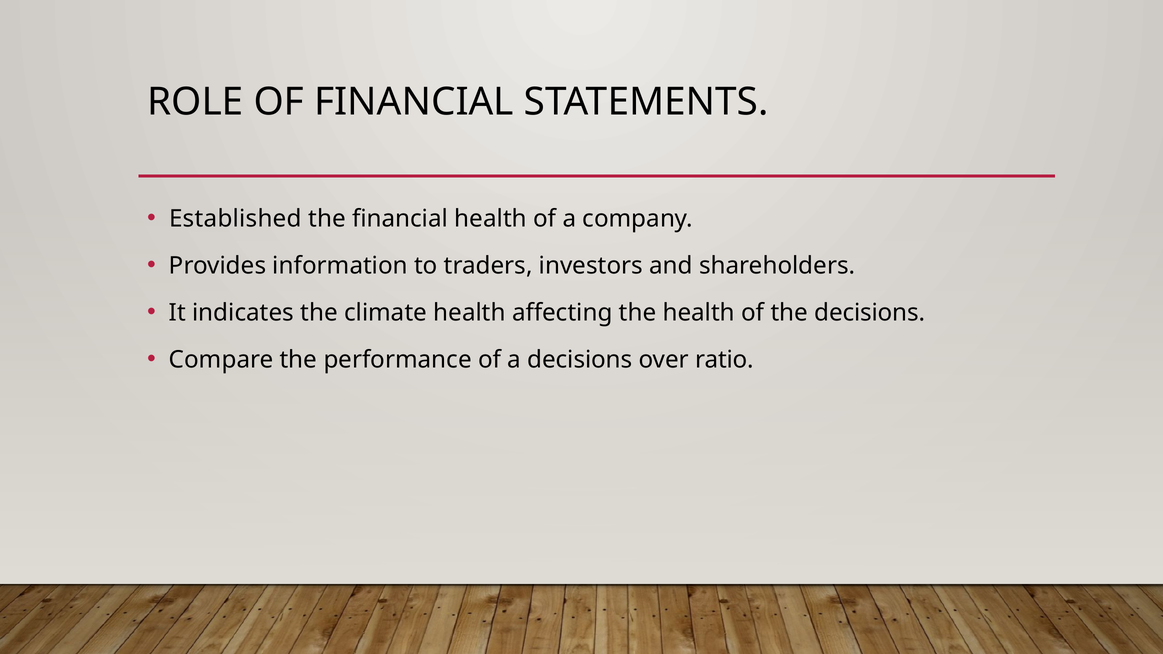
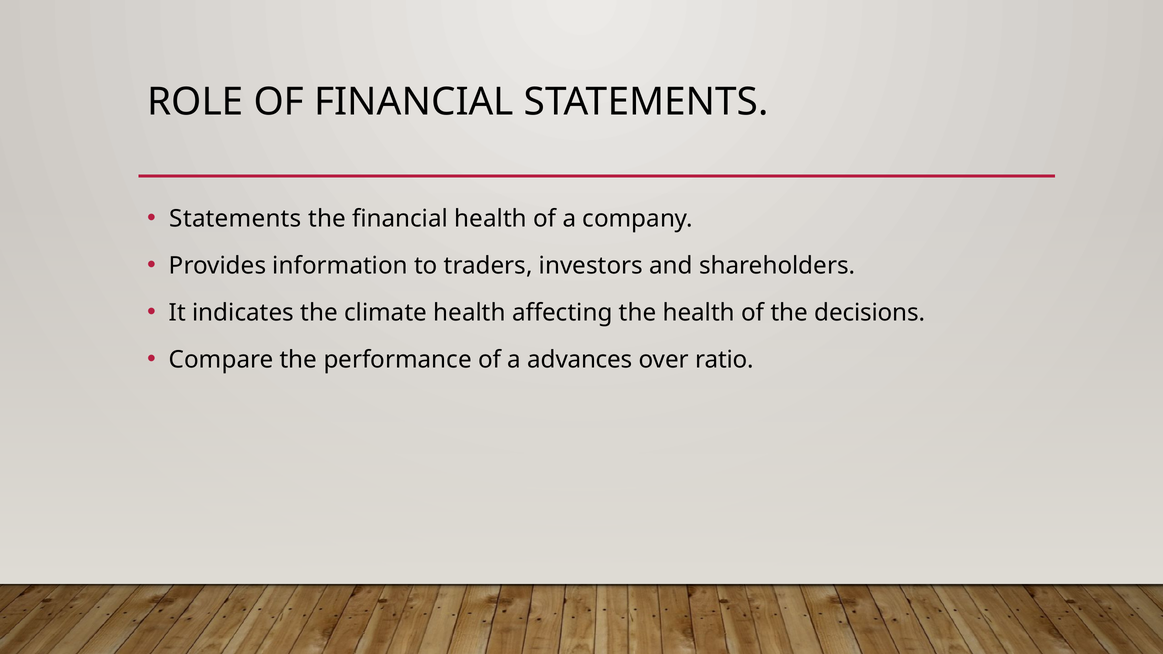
Established at (235, 219): Established -> Statements
a decisions: decisions -> advances
